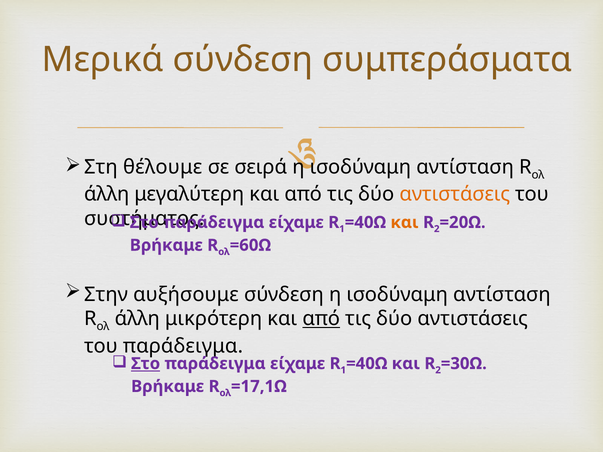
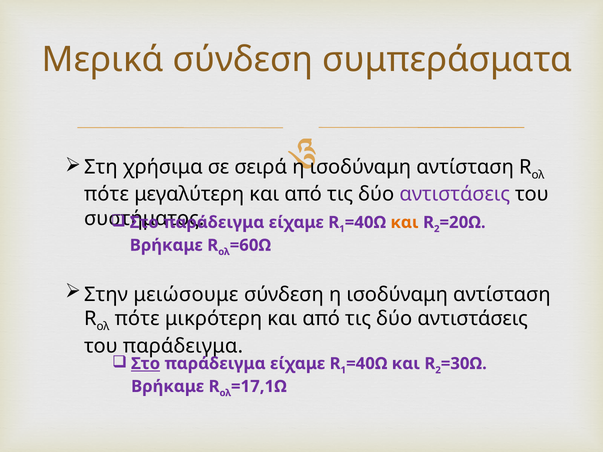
θέλουμε: θέλουμε -> χρήσιμα
άλλη at (107, 194): άλλη -> πότε
αντιστάσεις at (455, 194) colour: orange -> purple
αυξήσουμε: αυξήσουμε -> μειώσουμε
άλλη at (137, 319): άλλη -> πότε
από at (321, 319) underline: present -> none
